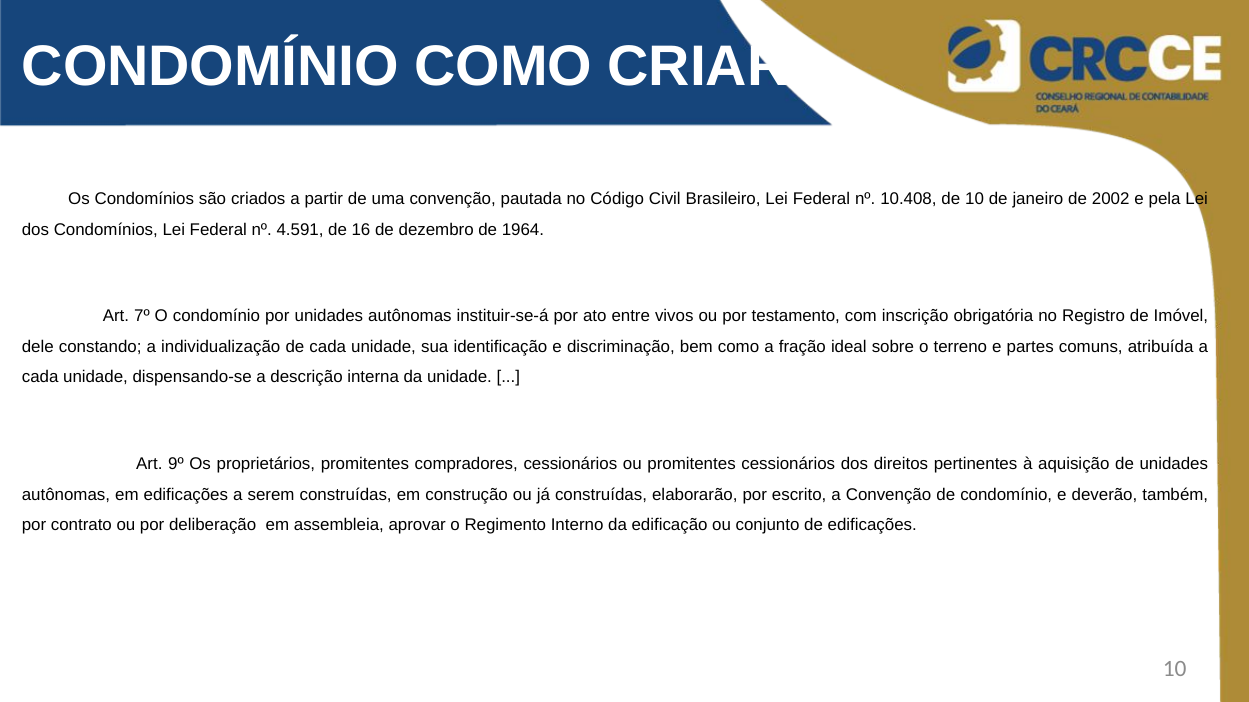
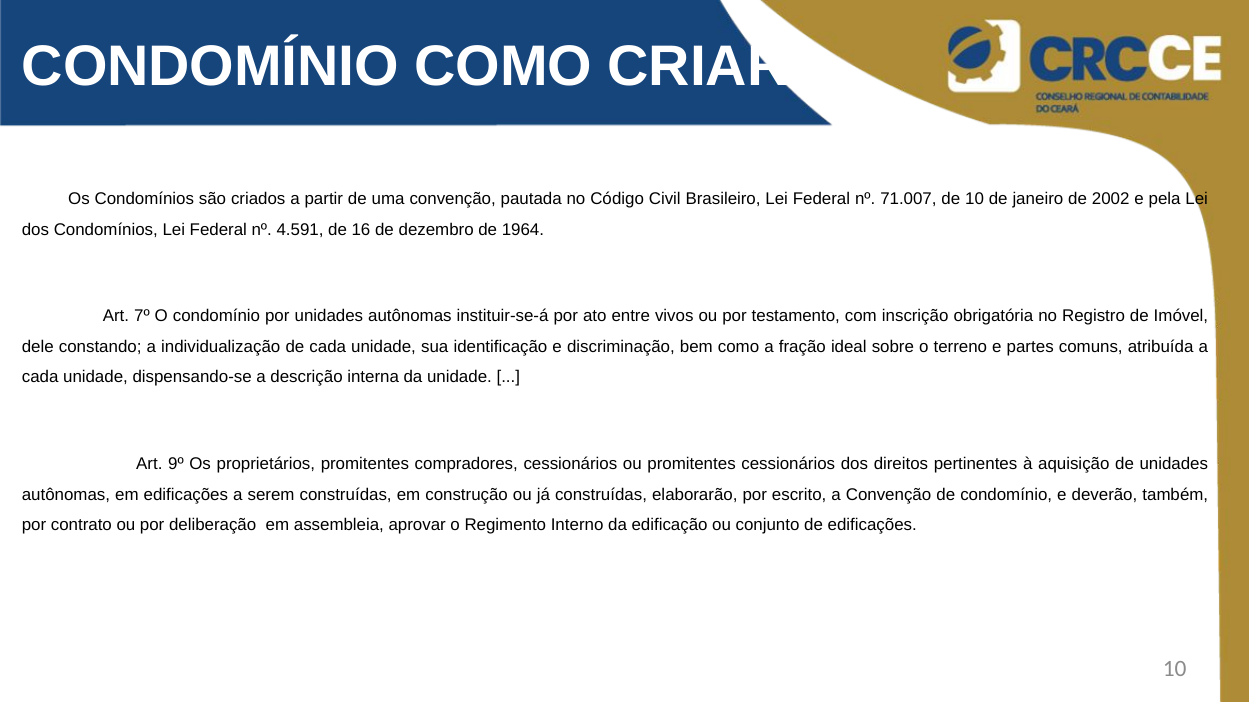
10.408: 10.408 -> 71.007
